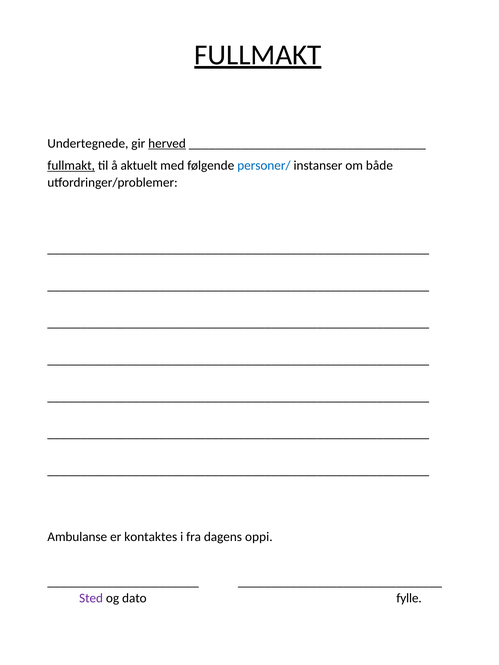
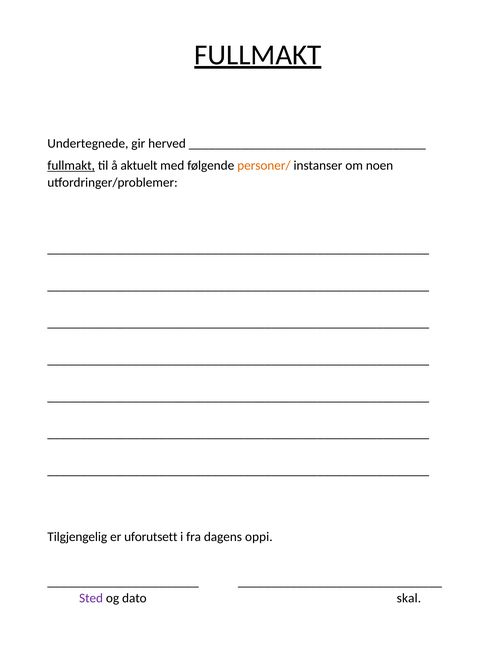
herved underline: present -> none
personer/ colour: blue -> orange
både: både -> noen
Ambulanse: Ambulanse -> Tilgjengelig
kontaktes: kontaktes -> uforutsett
fylle: fylle -> skal
